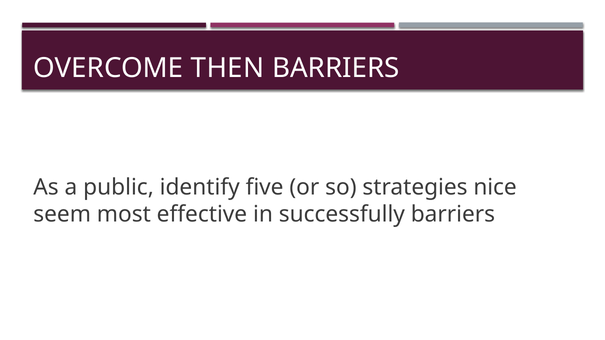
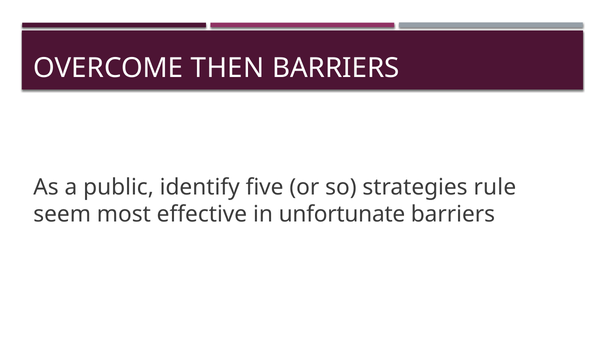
nice: nice -> rule
successfully: successfully -> unfortunate
